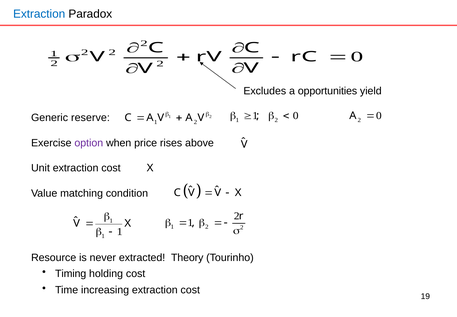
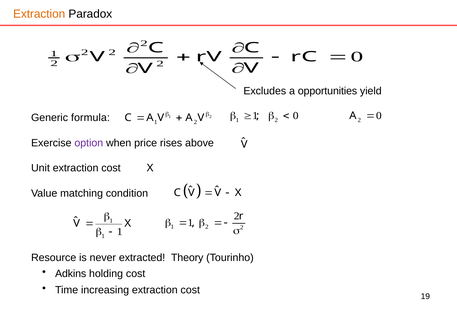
Extraction at (39, 14) colour: blue -> orange
reserve: reserve -> formula
Timing: Timing -> Adkins
